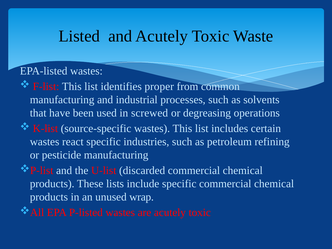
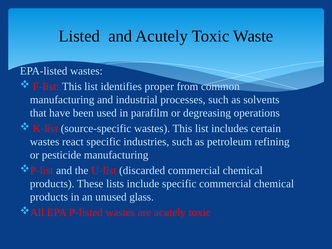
screwed: screwed -> parafilm
wrap: wrap -> glass
